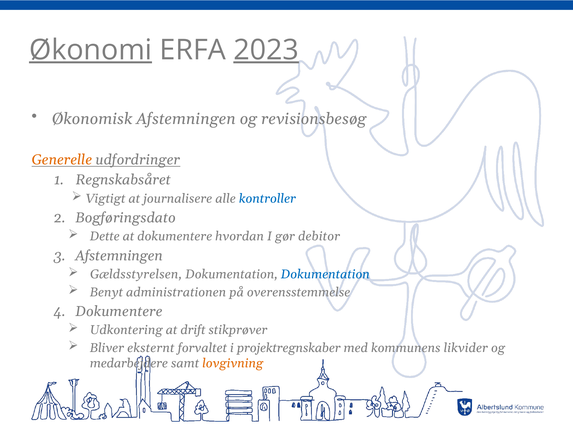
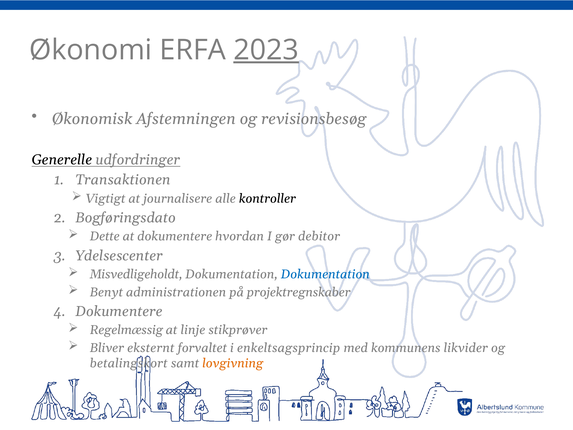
Økonomi underline: present -> none
Generelle colour: orange -> black
Regnskabsåret: Regnskabsåret -> Transaktionen
kontroller colour: blue -> black
Afstemningen at (119, 255): Afstemningen -> Ydelsescenter
Gældsstyrelsen: Gældsstyrelsen -> Misvedligeholdt
overensstemmelse: overensstemmelse -> projektregnskaber
Udkontering: Udkontering -> Regelmæssig
drift: drift -> linje
projektregnskaber: projektregnskaber -> enkeltsagsprincip
medarbejdere: medarbejdere -> betalingskort
